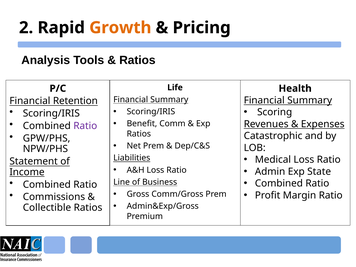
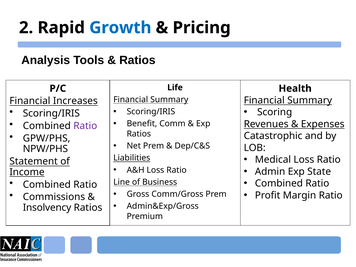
Growth colour: orange -> blue
Retention: Retention -> Increases
Collectible: Collectible -> Insolvency
